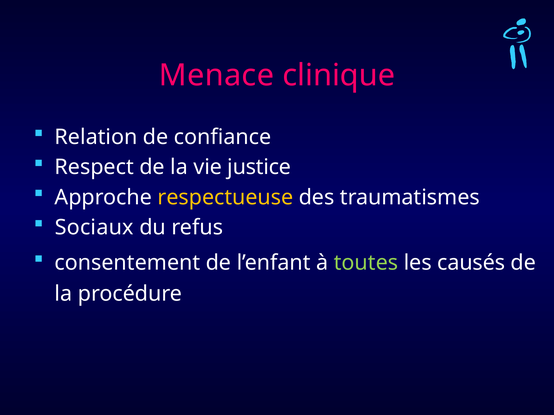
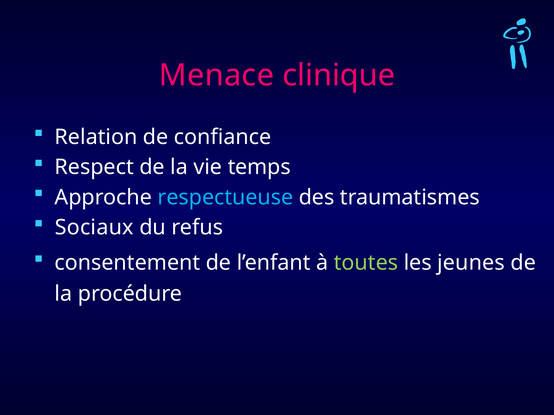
justice: justice -> temps
respectueuse colour: yellow -> light blue
causés: causés -> jeunes
